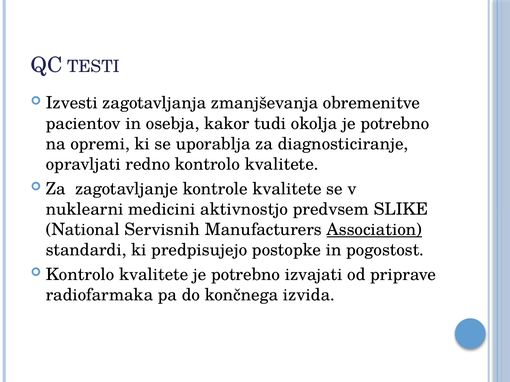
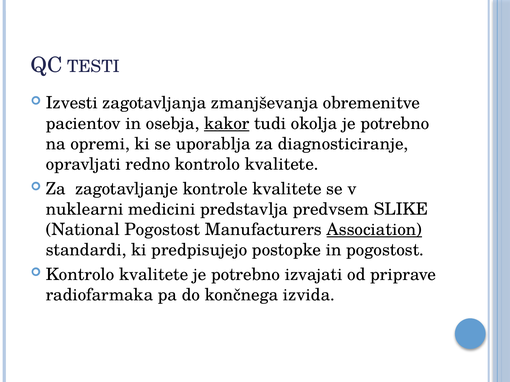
kakor underline: none -> present
aktivnostjo: aktivnostjo -> predstavlja
National Servisnih: Servisnih -> Pogostost
